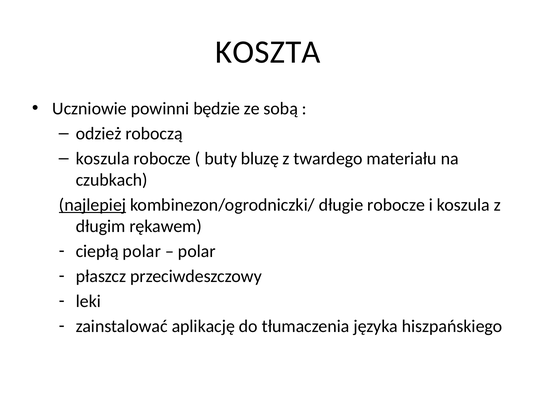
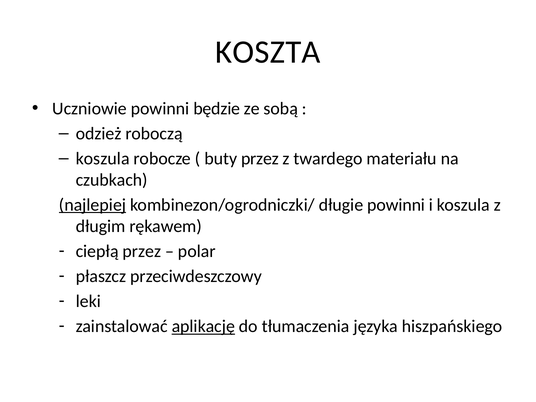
buty bluzę: bluzę -> przez
długie robocze: robocze -> powinni
ciepłą polar: polar -> przez
aplikację underline: none -> present
